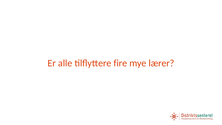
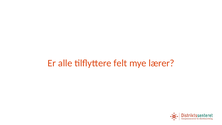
fire: fire -> felt
